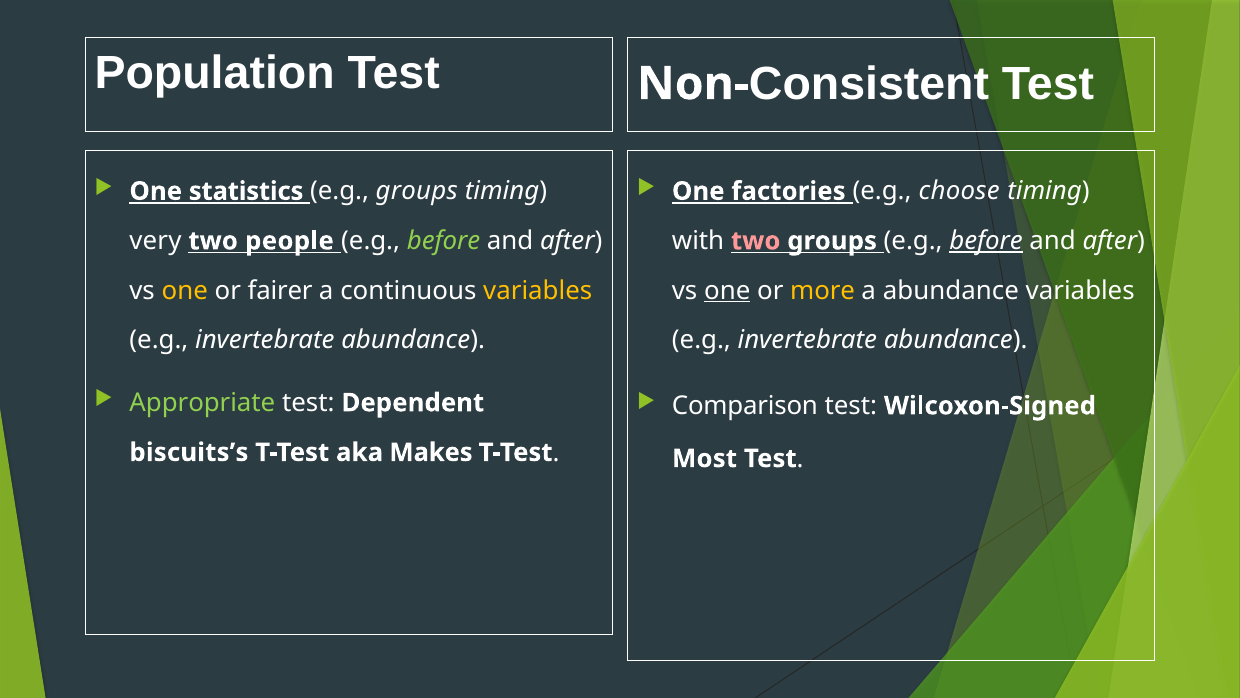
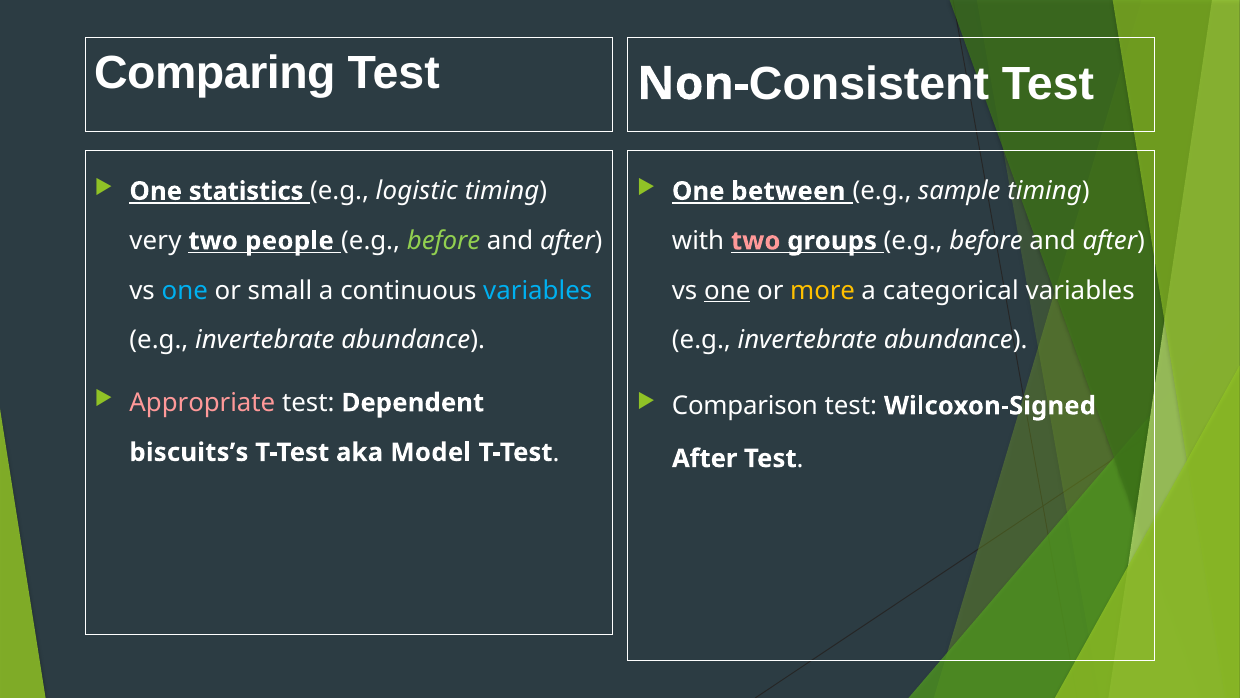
Population: Population -> Comparing
e.g groups: groups -> logistic
factories: factories -> between
choose: choose -> sample
before at (986, 241) underline: present -> none
one at (185, 290) colour: yellow -> light blue
fairer: fairer -> small
variables at (538, 290) colour: yellow -> light blue
a abundance: abundance -> categorical
Appropriate colour: light green -> pink
Makes: Makes -> Model
Most at (705, 458): Most -> After
